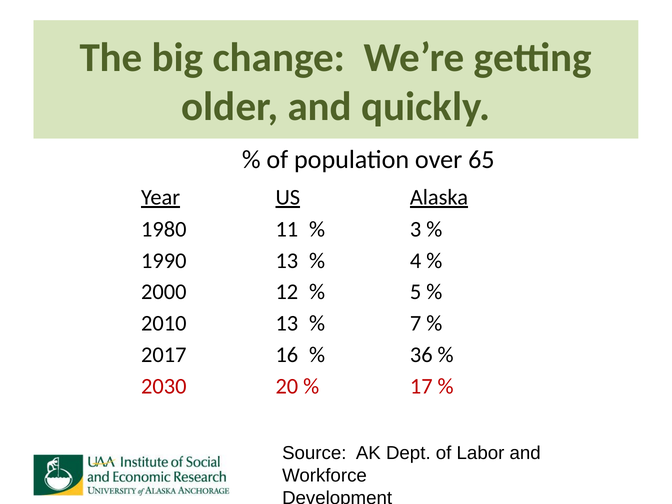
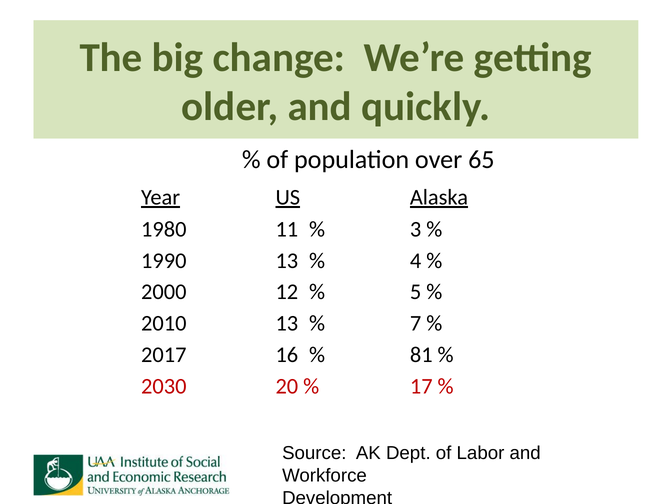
36: 36 -> 81
